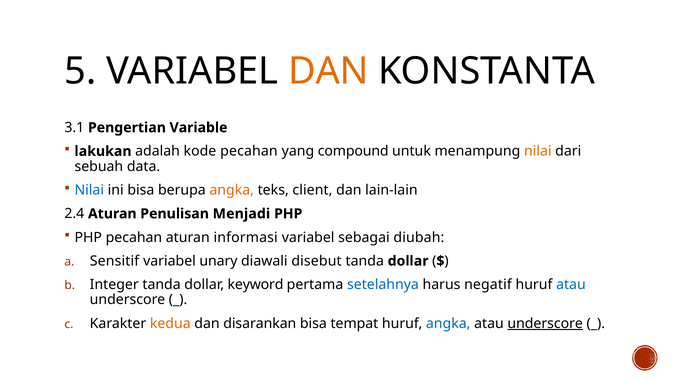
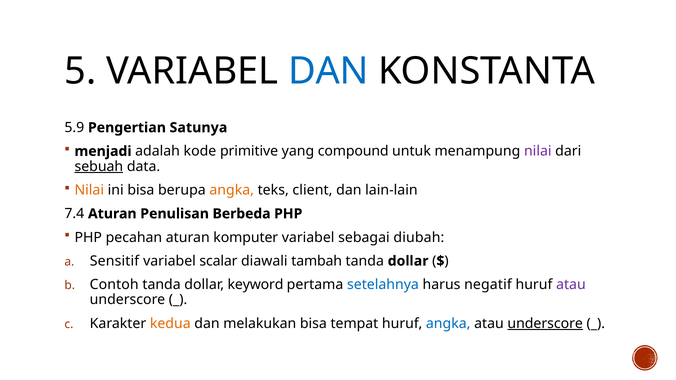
DAN at (328, 71) colour: orange -> blue
3.1: 3.1 -> 5.9
Variable: Variable -> Satunya
lakukan: lakukan -> menjadi
kode pecahan: pecahan -> primitive
nilai at (538, 151) colour: orange -> purple
sebuah underline: none -> present
Nilai at (89, 190) colour: blue -> orange
2.4: 2.4 -> 7.4
Menjadi: Menjadi -> Berbeda
informasi: informasi -> komputer
unary: unary -> scalar
disebut: disebut -> tambah
Integer: Integer -> Contoh
atau at (571, 285) colour: blue -> purple
disarankan: disarankan -> melakukan
